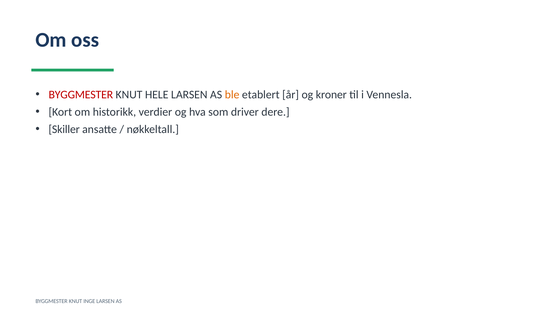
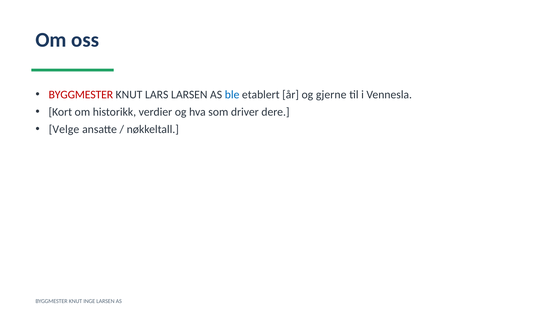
HELE: HELE -> LARS
ble colour: orange -> blue
kroner: kroner -> gjerne
Skiller: Skiller -> Velge
